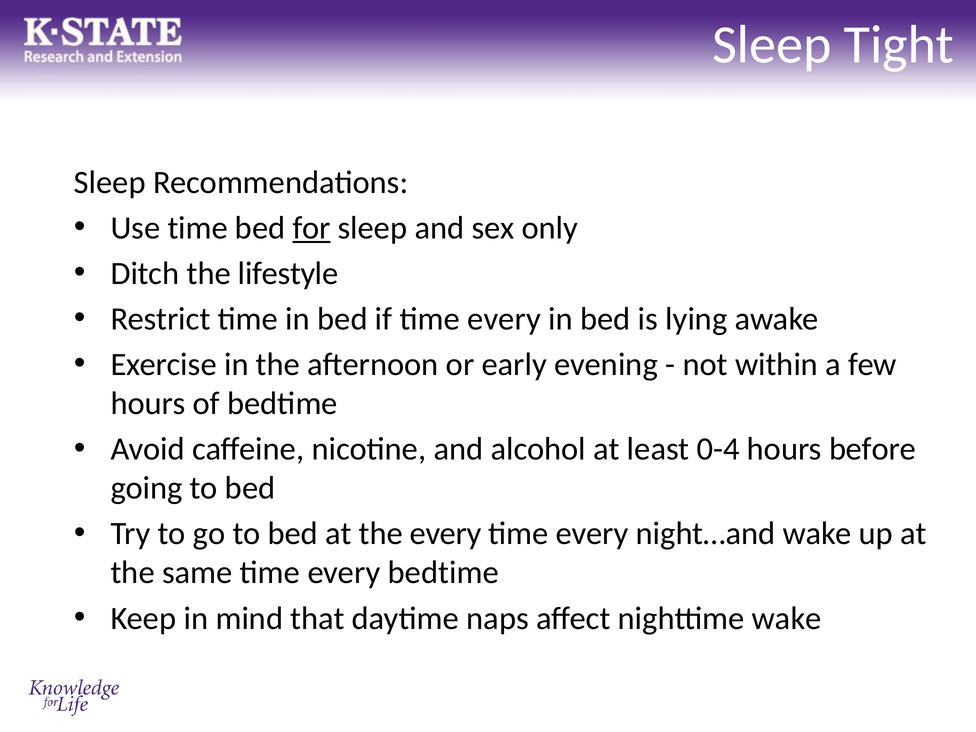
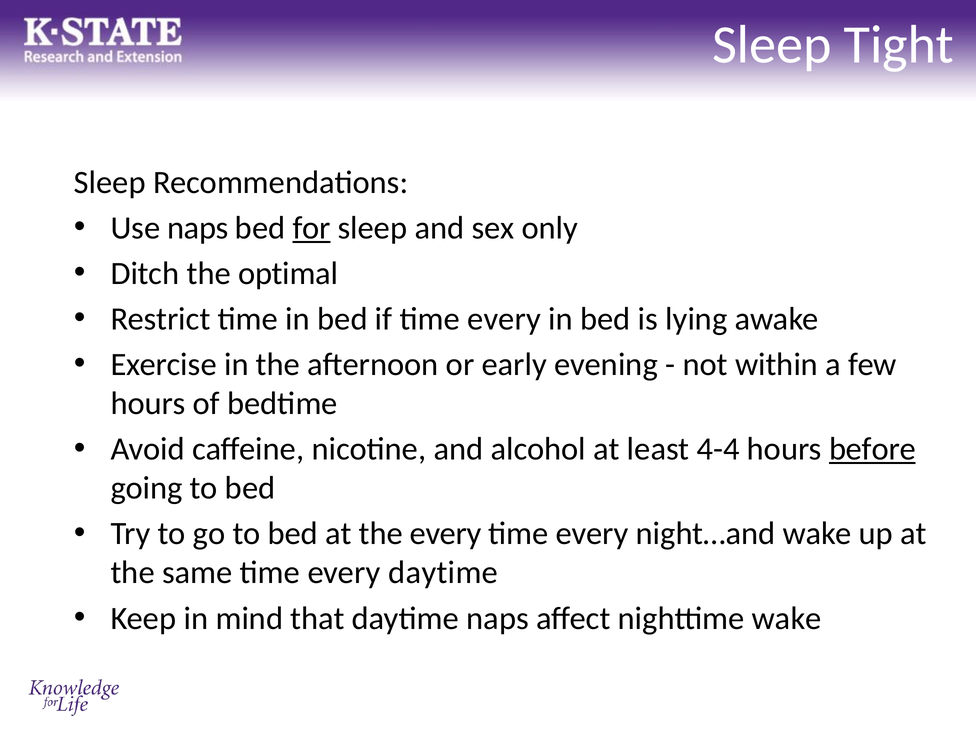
Use time: time -> naps
lifestyle: lifestyle -> optimal
0-4: 0-4 -> 4-4
before underline: none -> present
every bedtime: bedtime -> daytime
